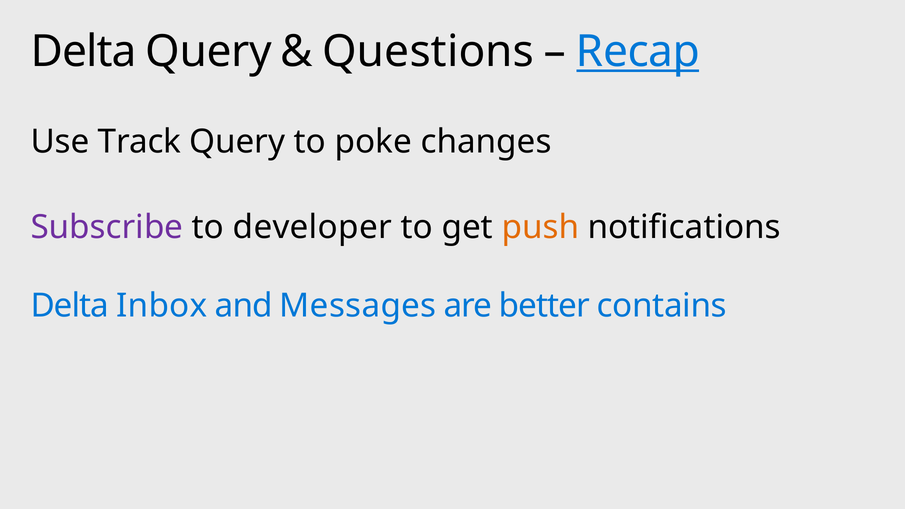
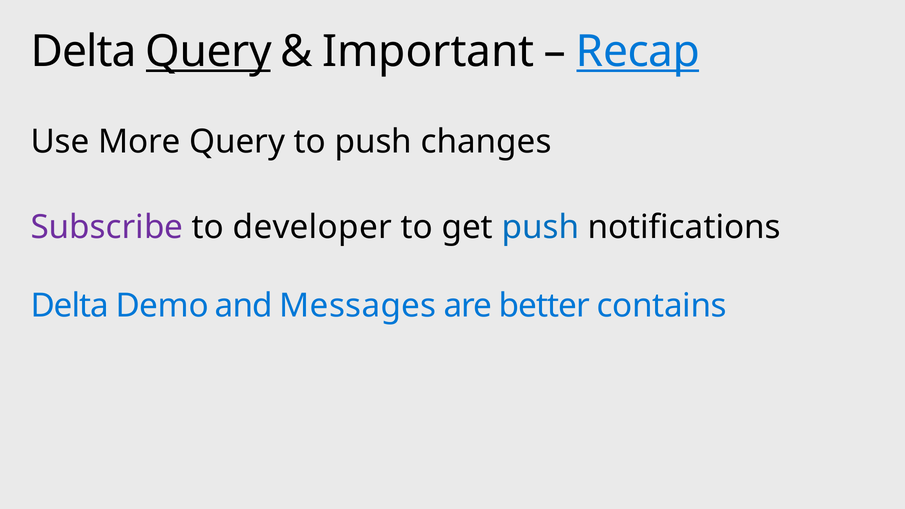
Query at (209, 52) underline: none -> present
Questions: Questions -> Important
Track: Track -> More
to poke: poke -> push
push at (540, 227) colour: orange -> blue
Inbox: Inbox -> Demo
